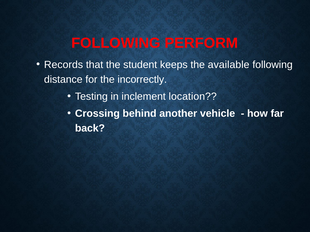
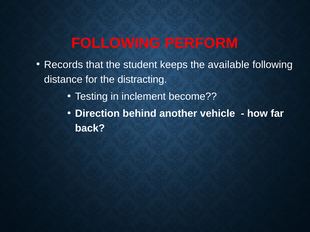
incorrectly: incorrectly -> distracting
location: location -> become
Crossing: Crossing -> Direction
